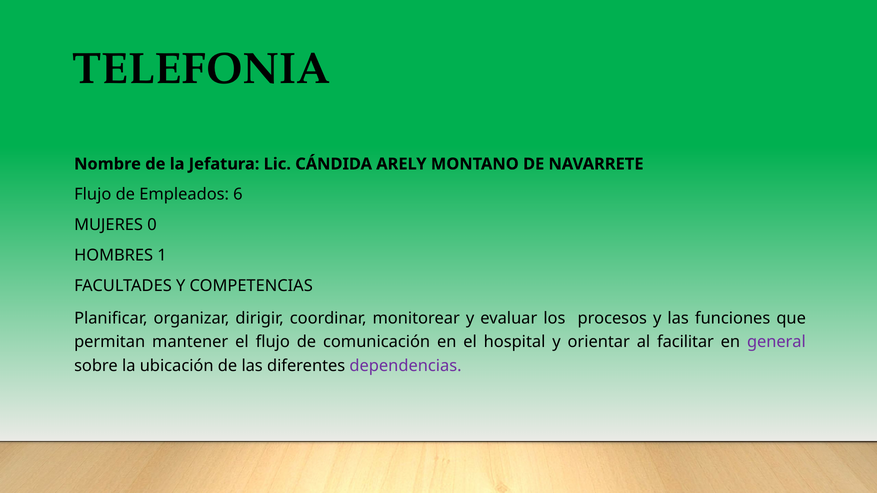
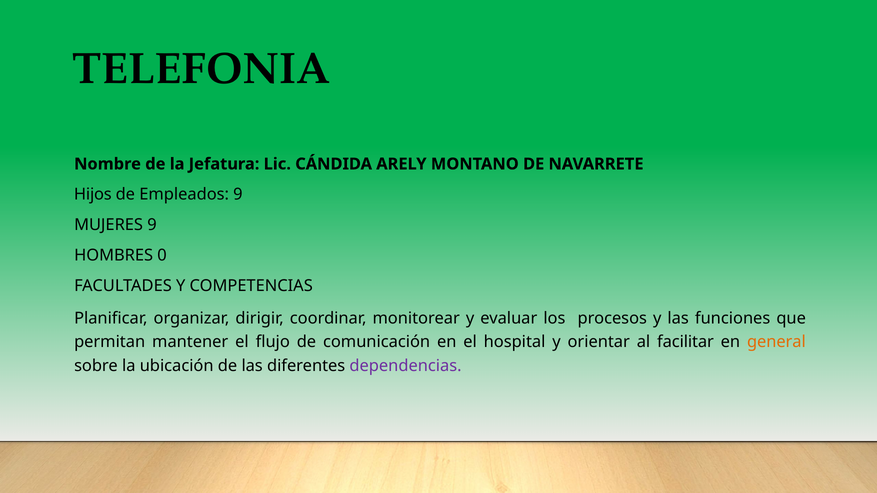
Flujo at (93, 195): Flujo -> Hijos
Empleados 6: 6 -> 9
MUJERES 0: 0 -> 9
1: 1 -> 0
general colour: purple -> orange
